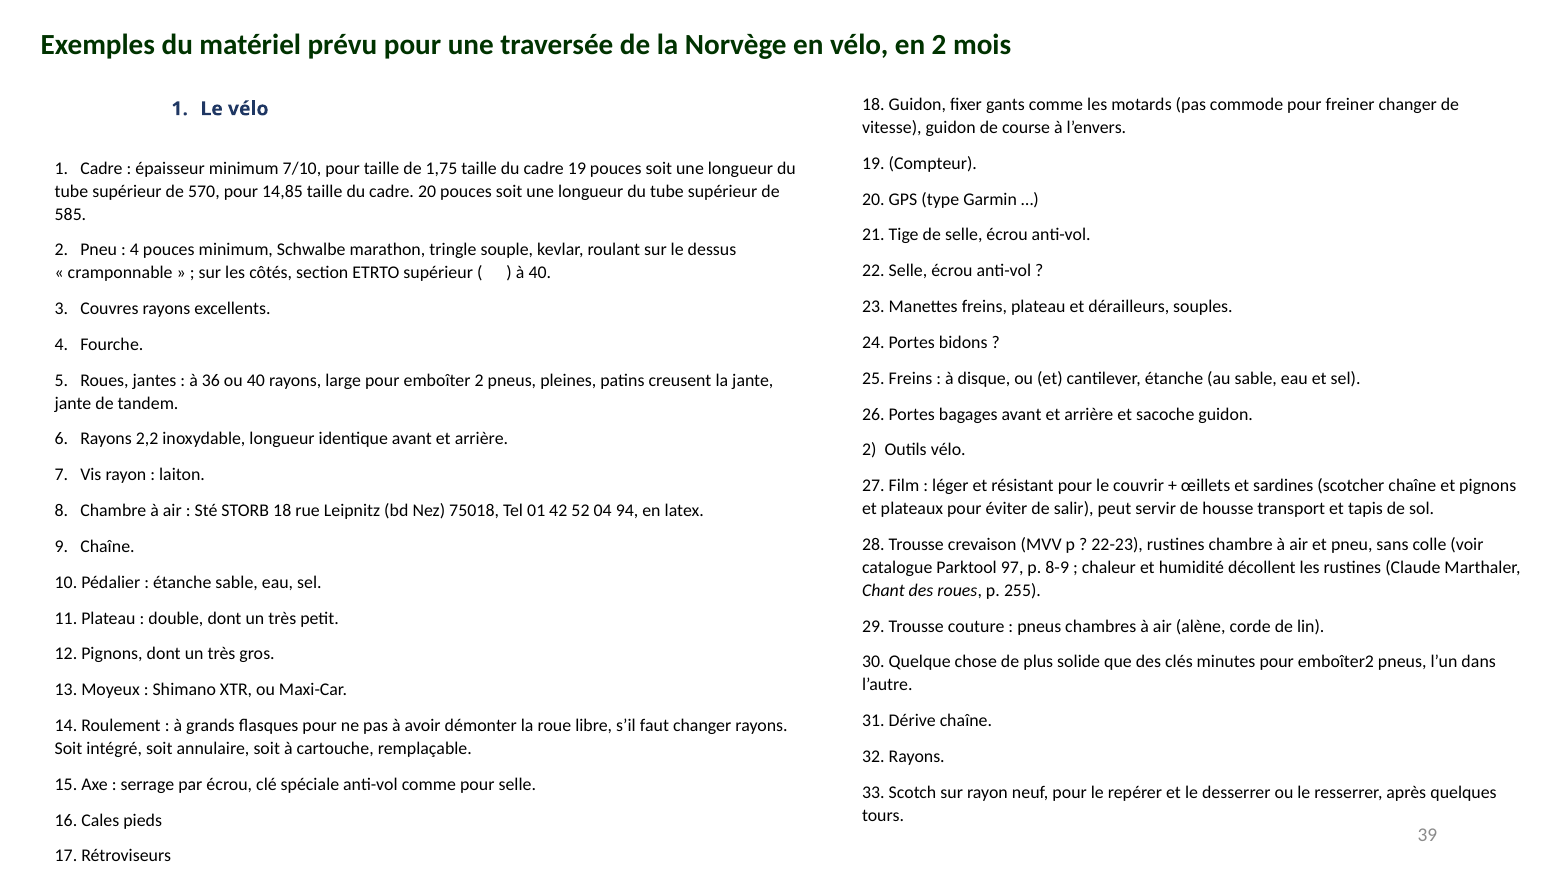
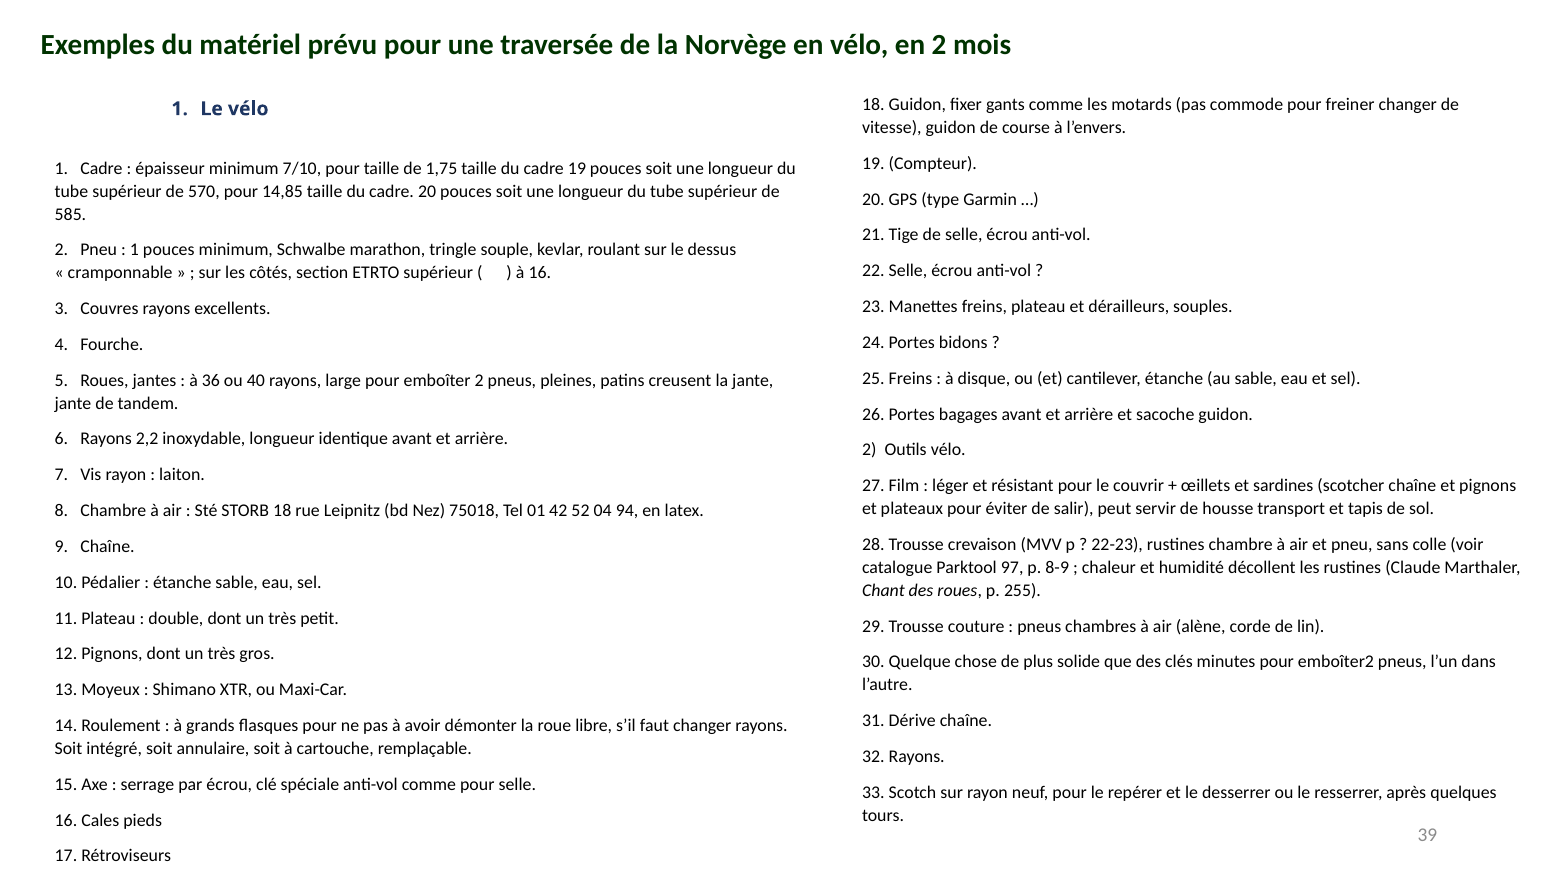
4 at (134, 250): 4 -> 1
à 40: 40 -> 16
